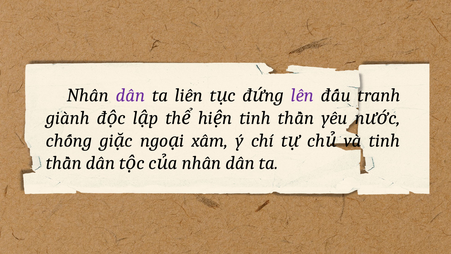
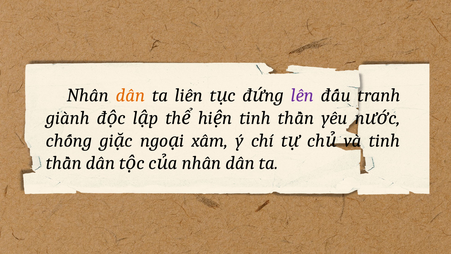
dân at (130, 95) colour: purple -> orange
